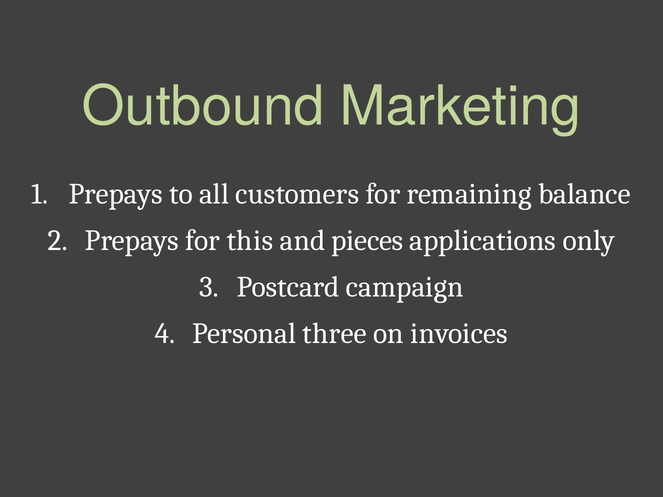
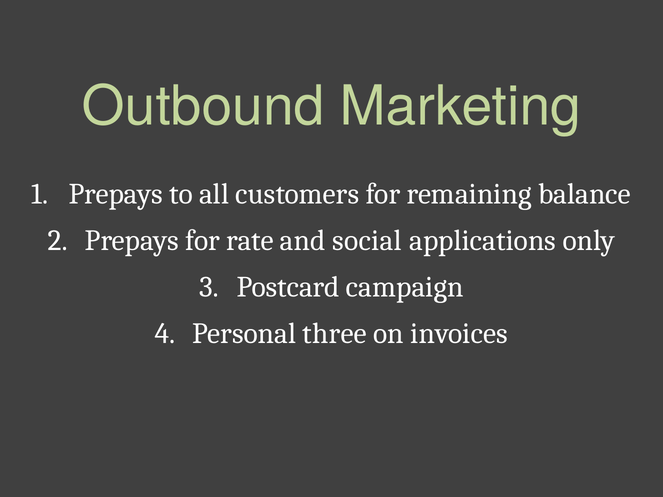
this: this -> rate
pieces: pieces -> social
